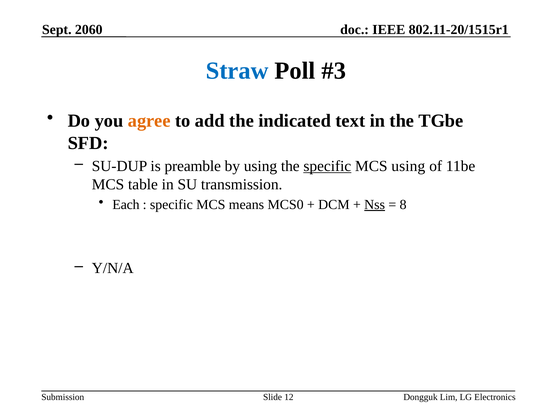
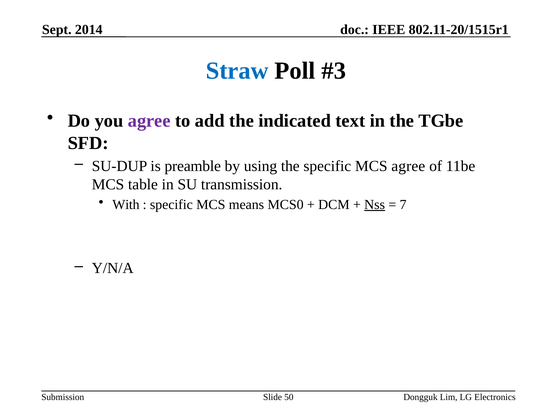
2060: 2060 -> 2014
agree at (149, 121) colour: orange -> purple
specific at (327, 166) underline: present -> none
MCS using: using -> agree
Each: Each -> With
8: 8 -> 7
12: 12 -> 50
